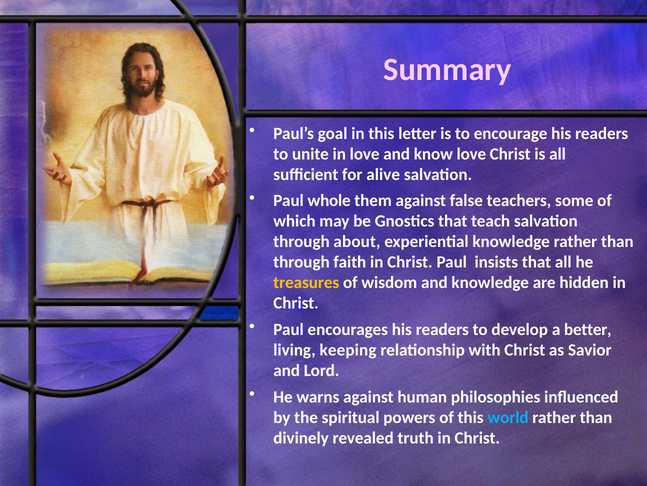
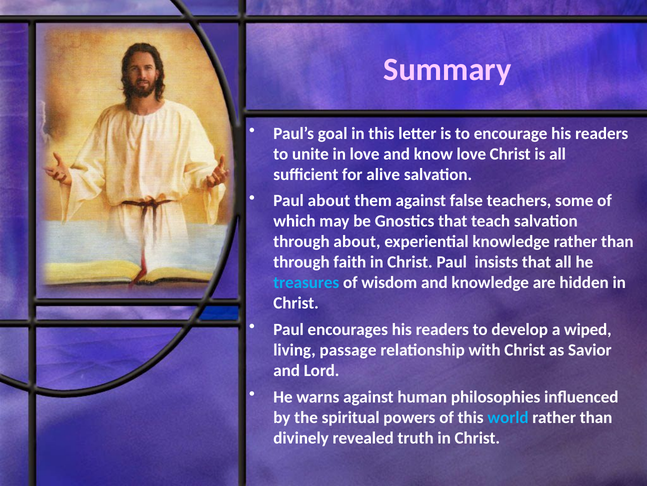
Paul whole: whole -> about
treasures colour: yellow -> light blue
better: better -> wiped
keeping: keeping -> passage
